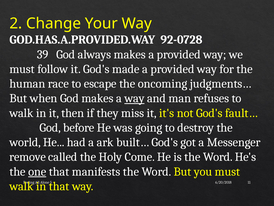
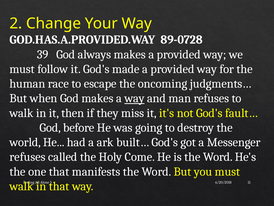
92-0728: 92-0728 -> 89-0728
remove at (28, 157): remove -> refuses
one underline: present -> none
